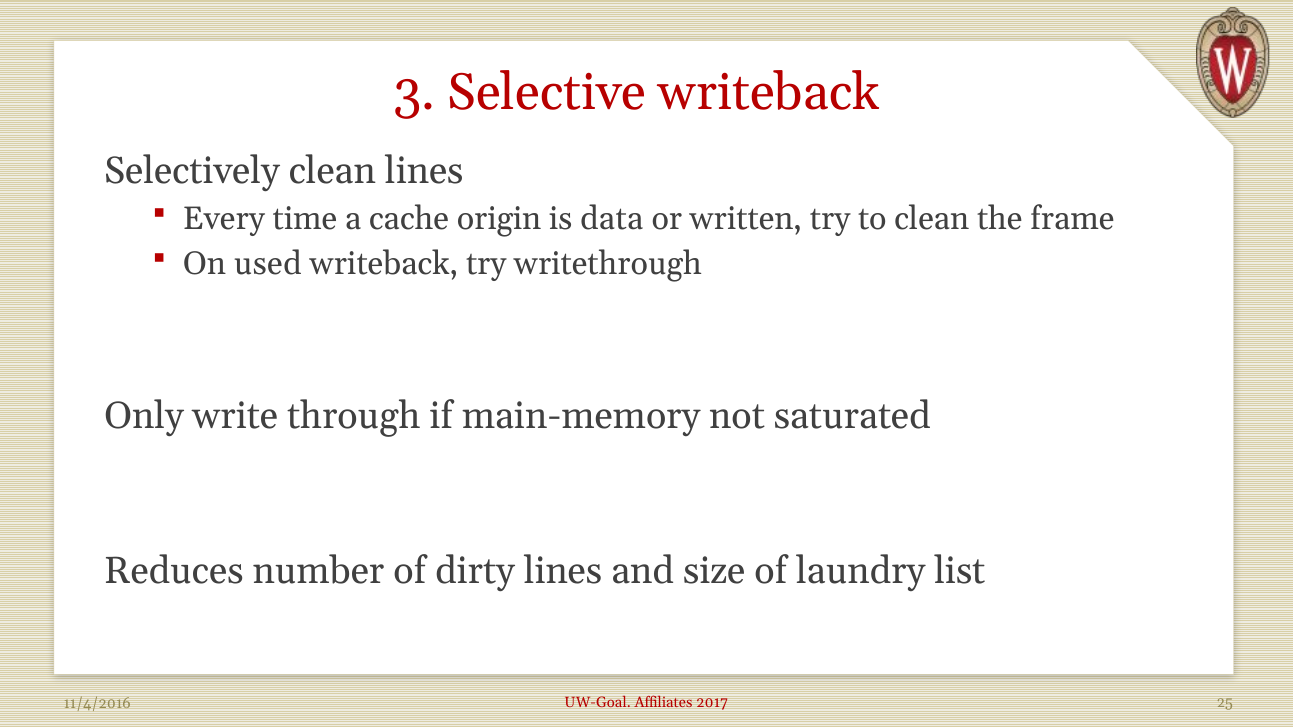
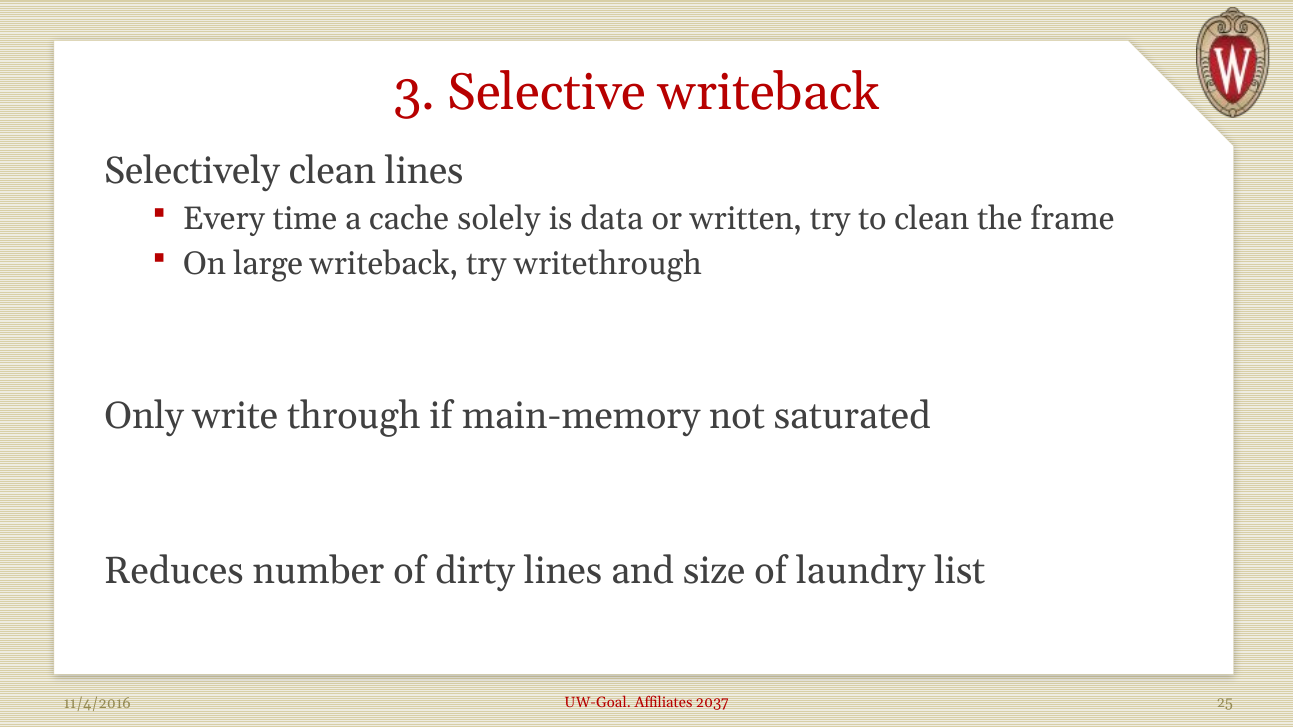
origin: origin -> solely
used: used -> large
2017: 2017 -> 2037
